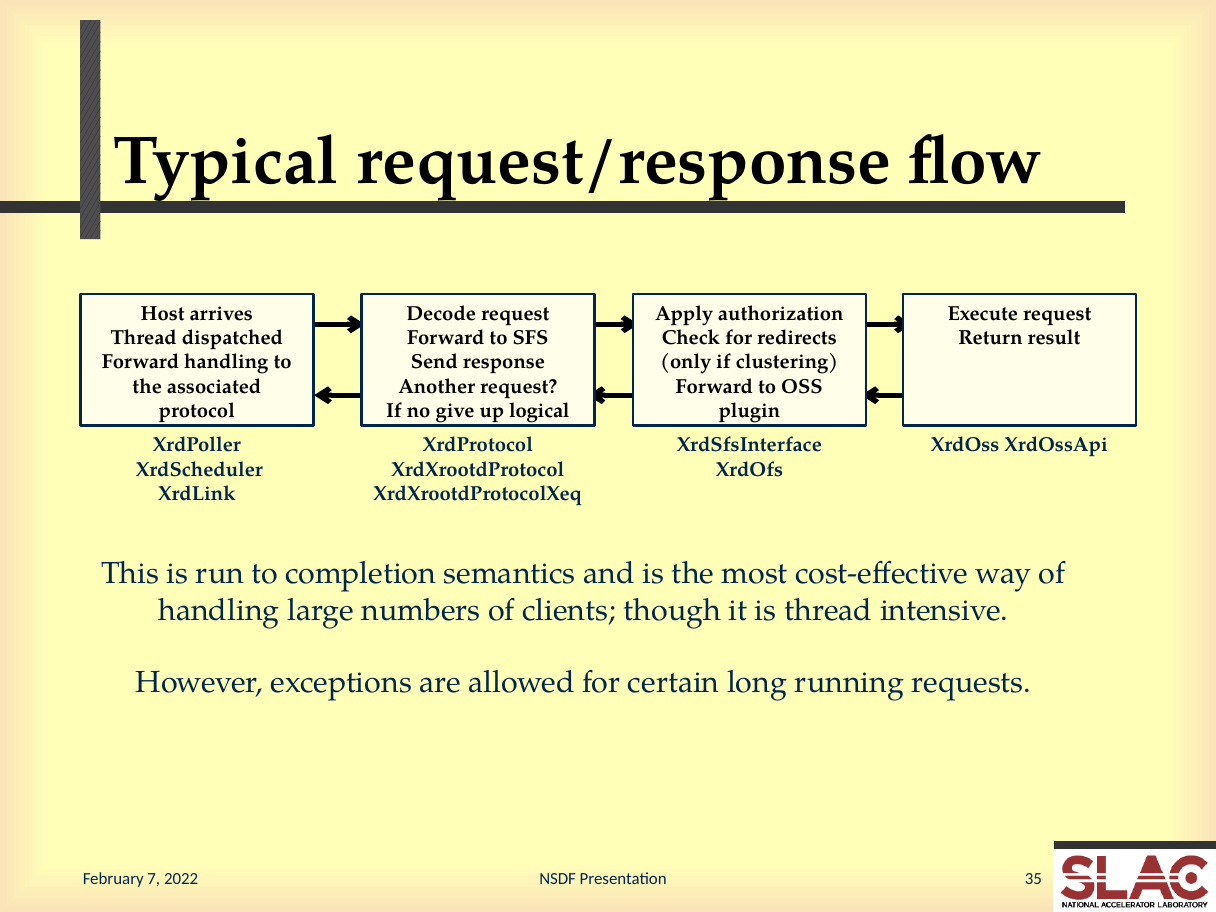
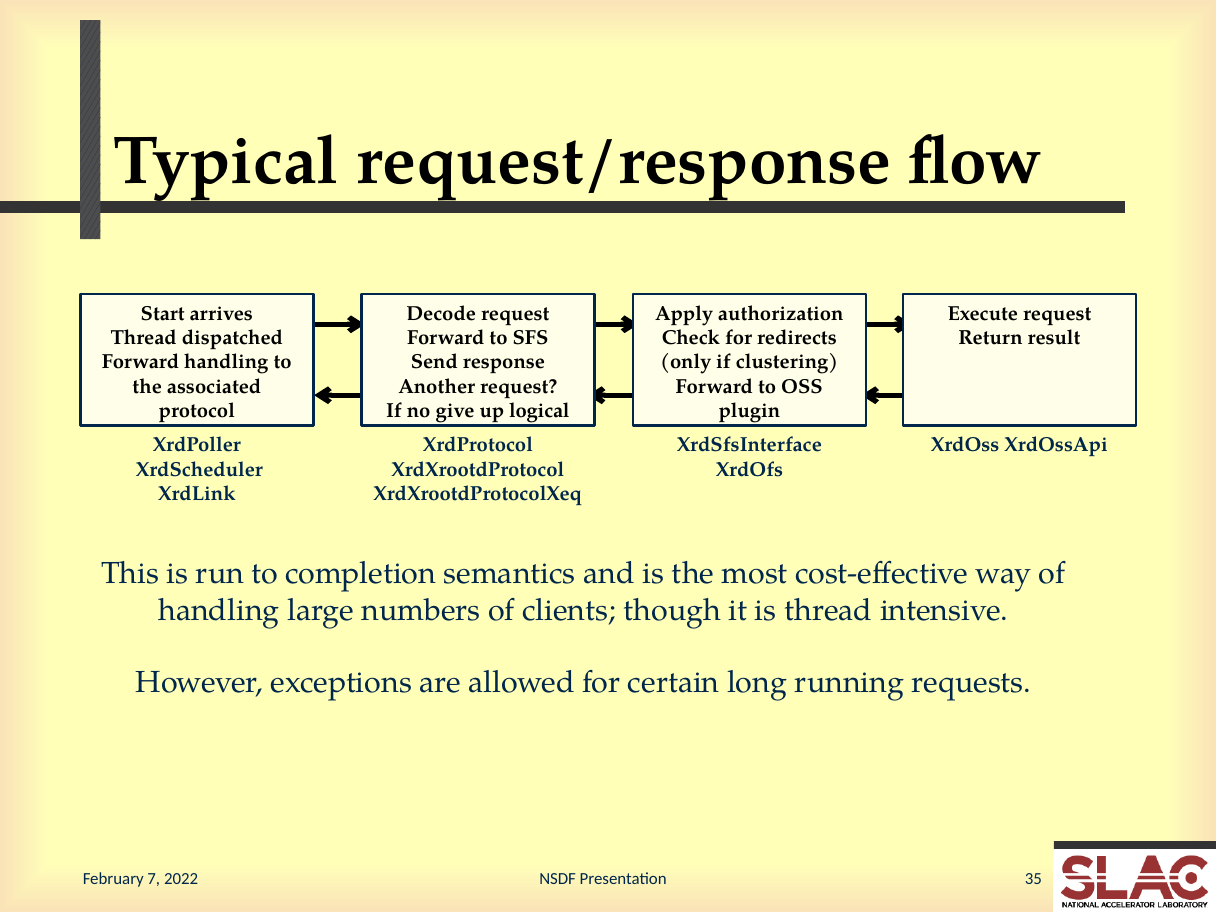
Host: Host -> Start
